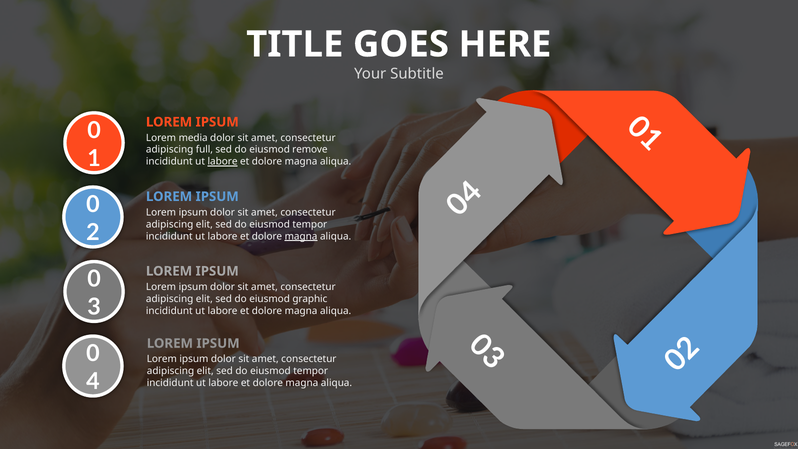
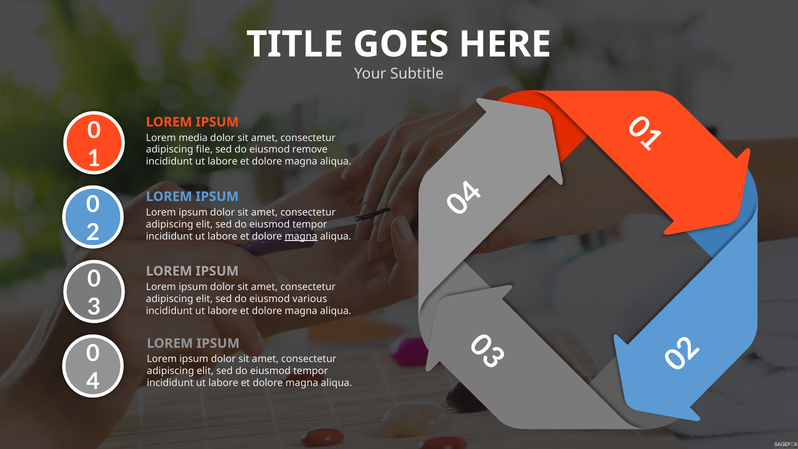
full: full -> file
labore at (223, 162) underline: present -> none
graphic: graphic -> various
